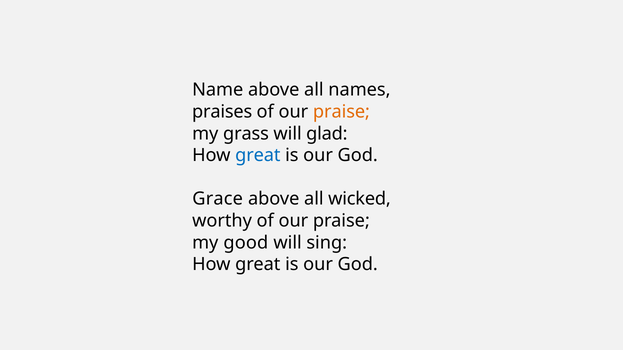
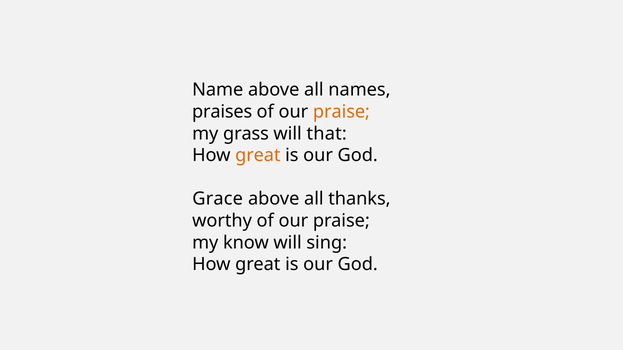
glad: glad -> that
great at (258, 156) colour: blue -> orange
wicked: wicked -> thanks
good: good -> know
